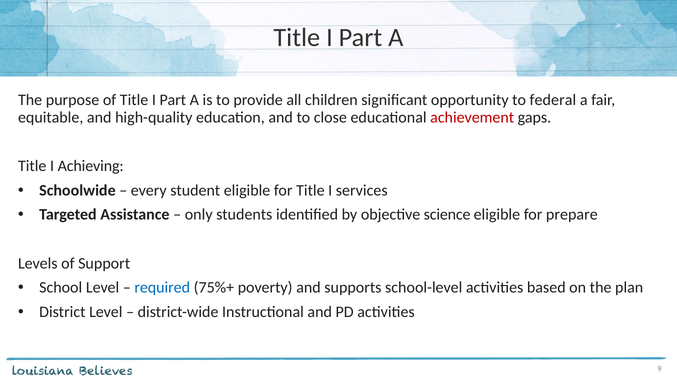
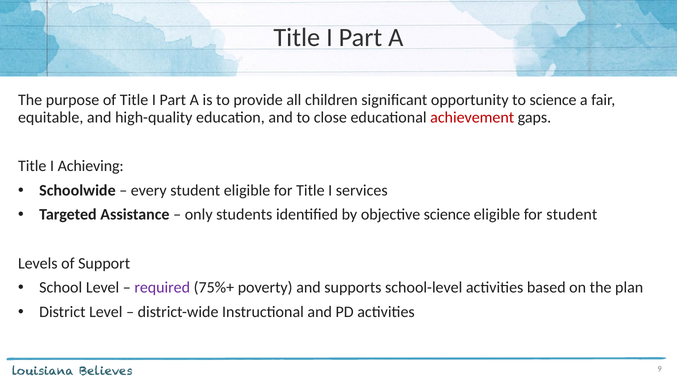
to federal: federal -> science
for prepare: prepare -> student
required colour: blue -> purple
